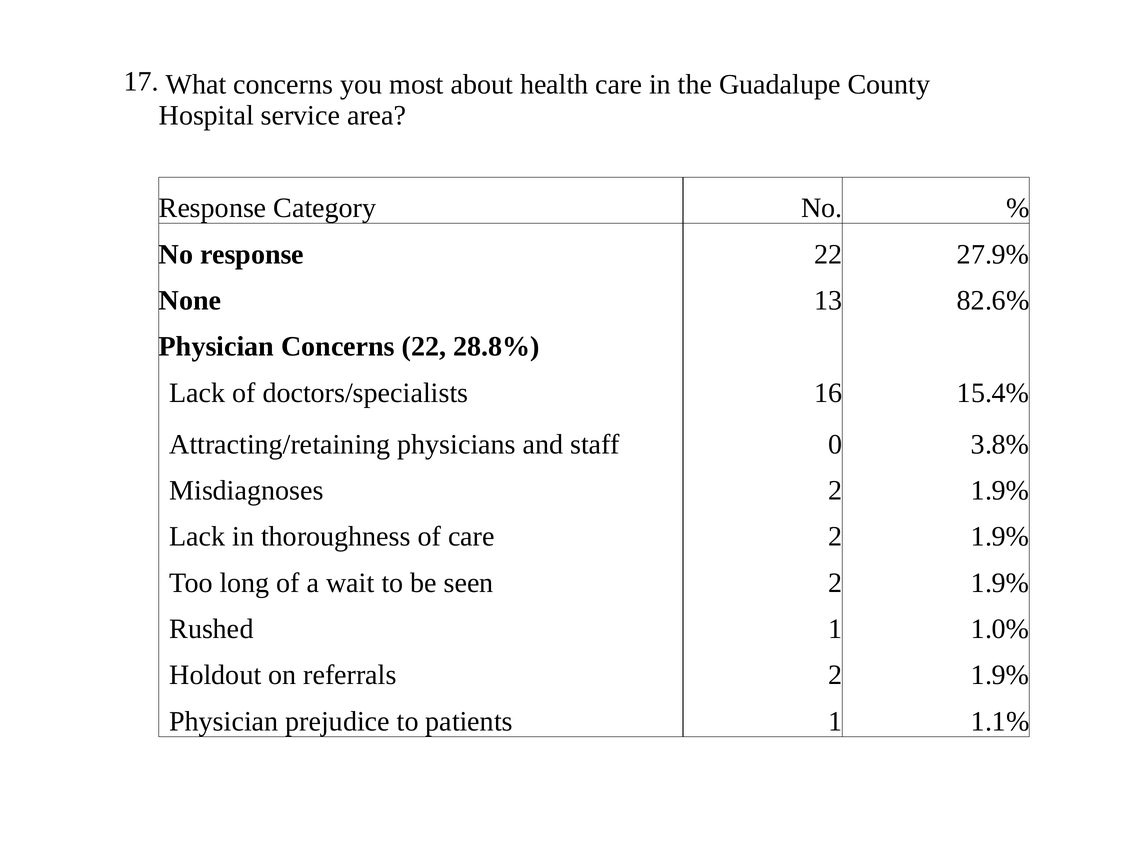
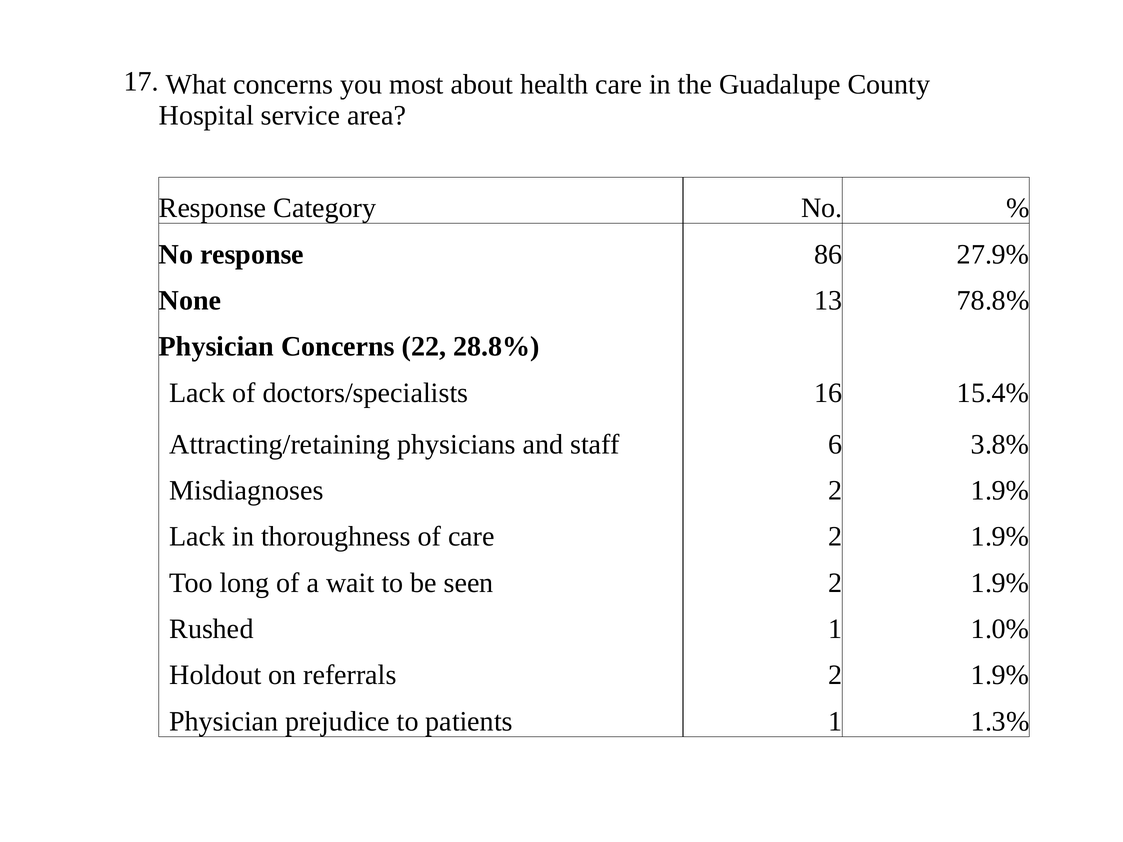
response 22: 22 -> 86
82.6%: 82.6% -> 78.8%
0: 0 -> 6
1.1%: 1.1% -> 1.3%
